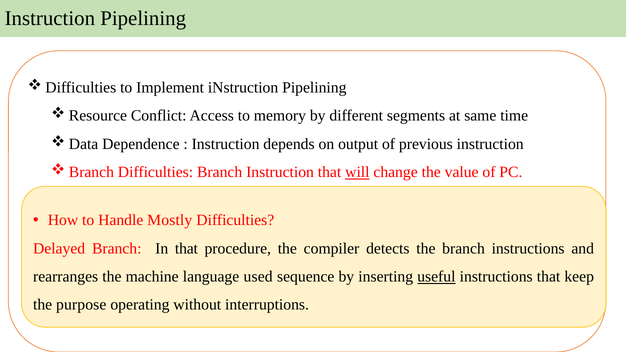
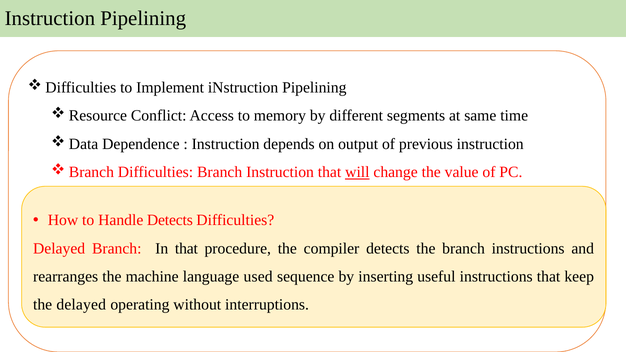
Handle Mostly: Mostly -> Detects
useful underline: present -> none
the purpose: purpose -> delayed
